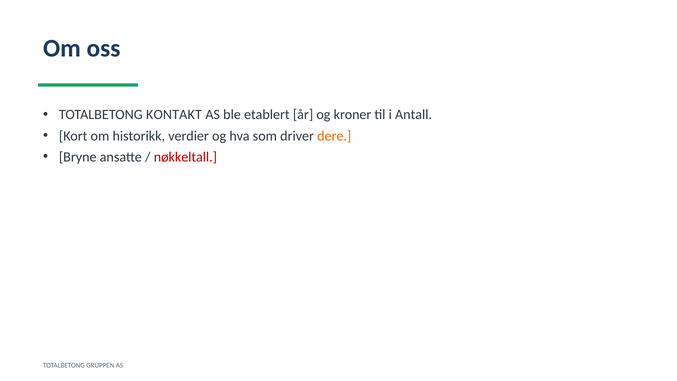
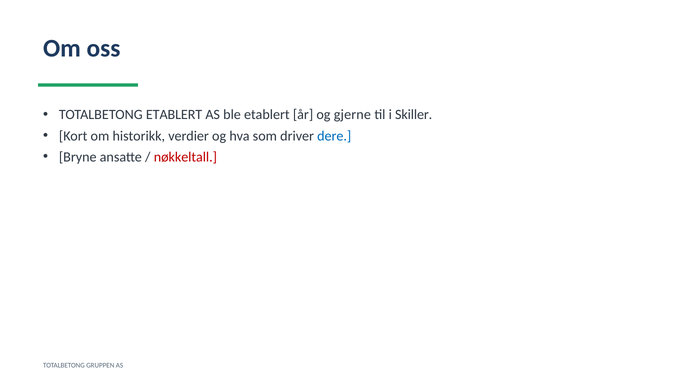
TOTALBETONG KONTAKT: KONTAKT -> ETABLERT
kroner: kroner -> gjerne
Antall: Antall -> Skiller
dere colour: orange -> blue
